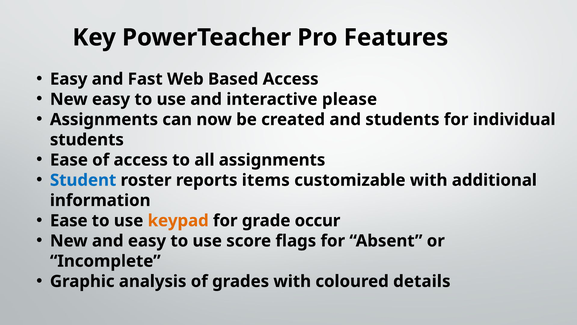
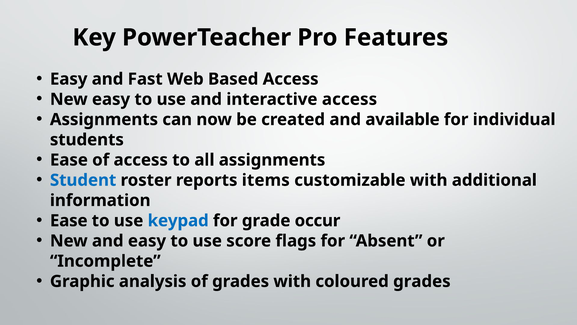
interactive please: please -> access
and students: students -> available
keypad colour: orange -> blue
coloured details: details -> grades
